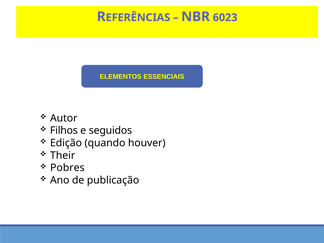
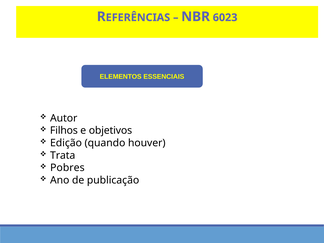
seguidos: seguidos -> objetivos
Their: Their -> Trata
